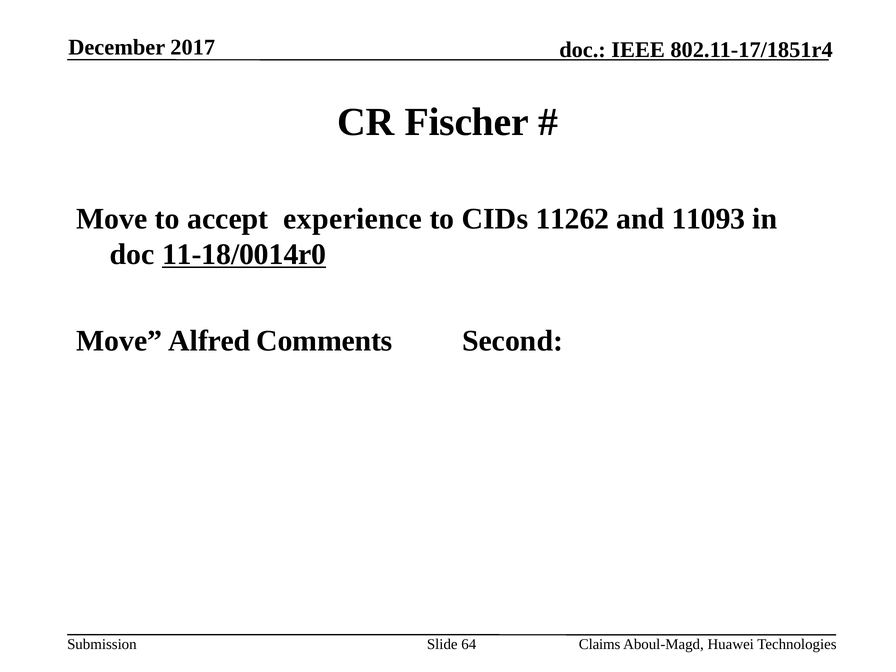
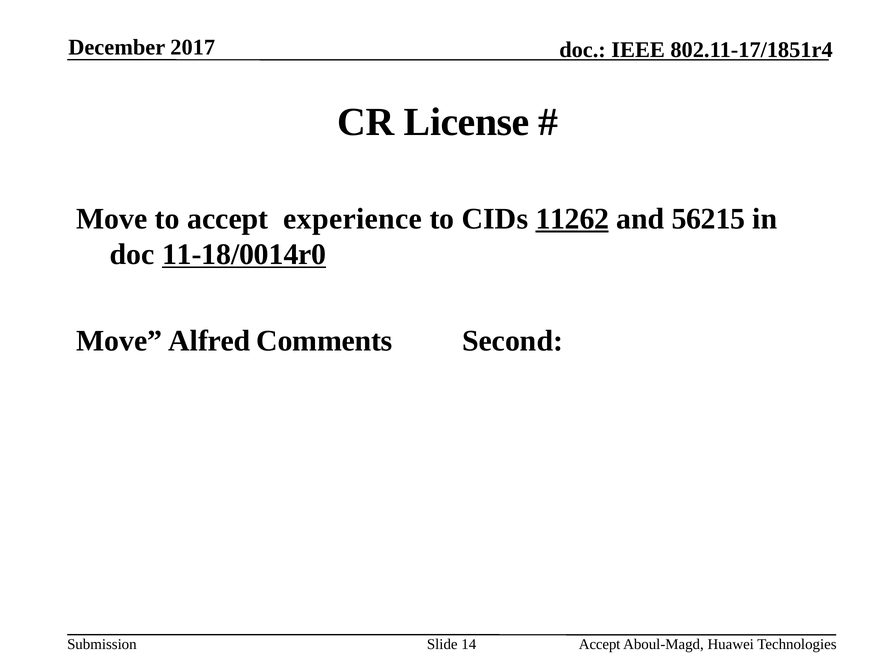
Fischer: Fischer -> License
11262 underline: none -> present
11093: 11093 -> 56215
64: 64 -> 14
Claims at (600, 644): Claims -> Accept
